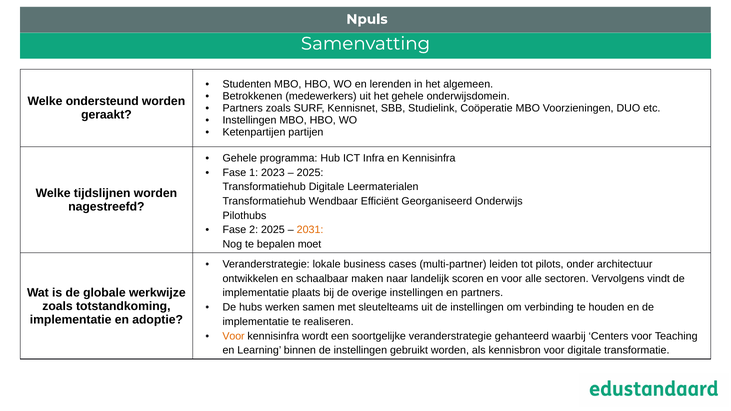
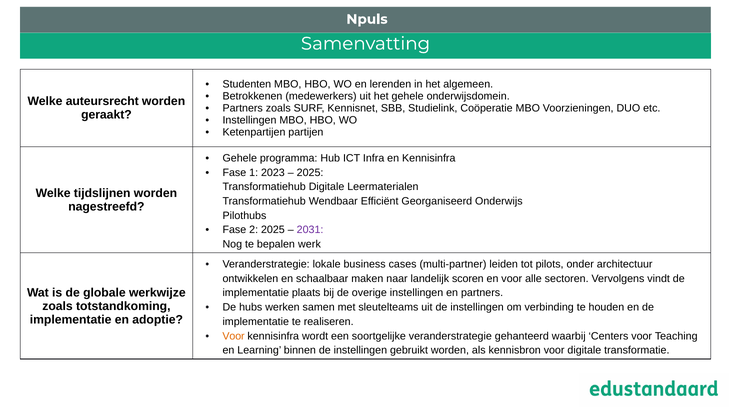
ondersteund: ondersteund -> auteursrecht
2031 colour: orange -> purple
moet: moet -> werk
